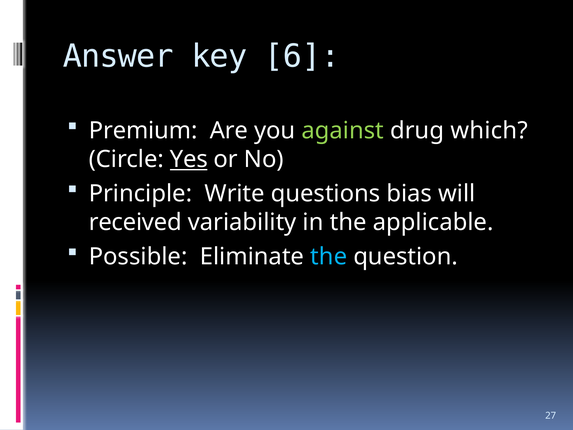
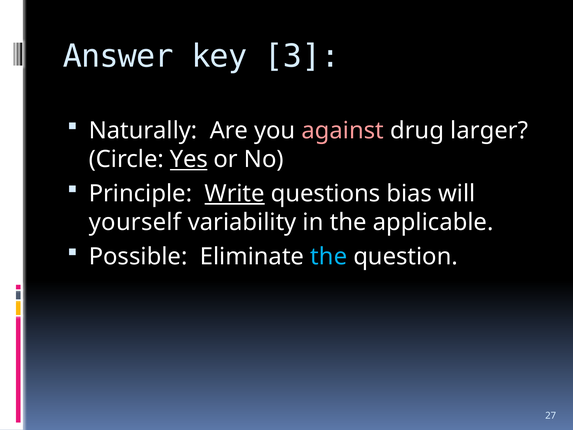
6: 6 -> 3
Premium: Premium -> Naturally
against colour: light green -> pink
which: which -> larger
Write underline: none -> present
received: received -> yourself
